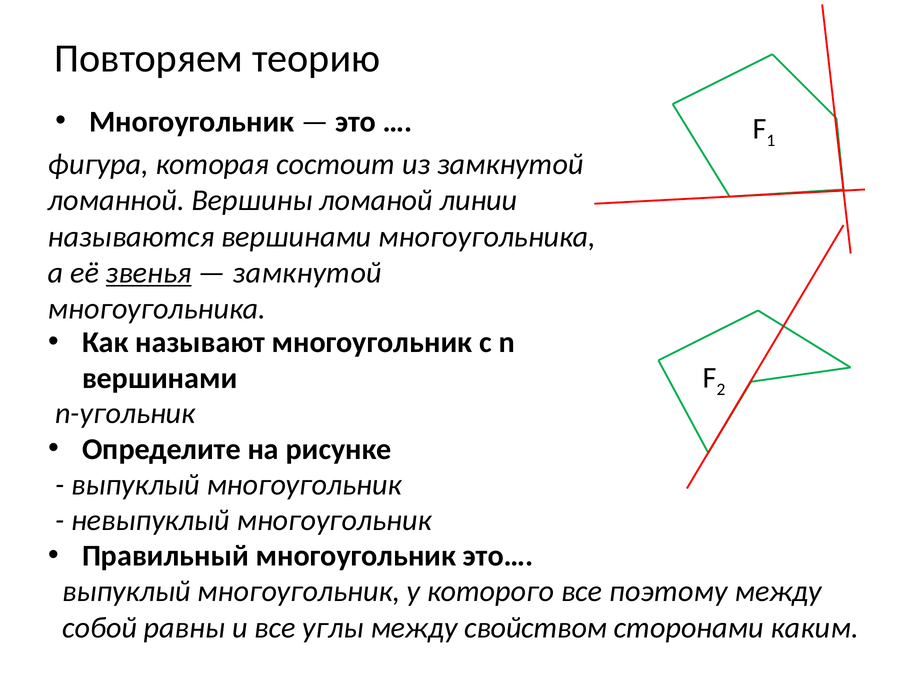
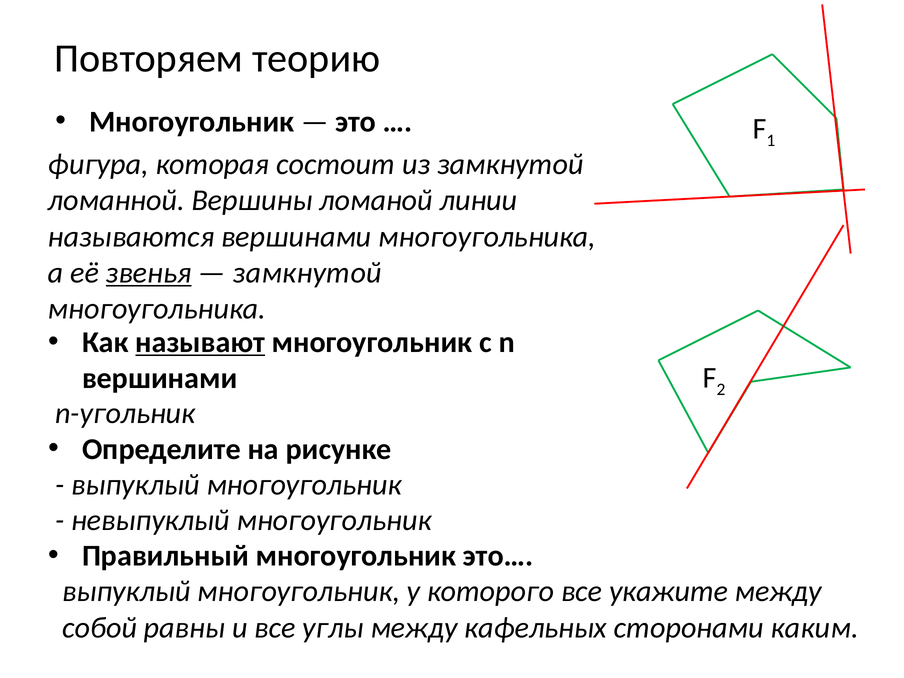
называют underline: none -> present
поэтому: поэтому -> укажите
свойством: свойством -> кафельных
